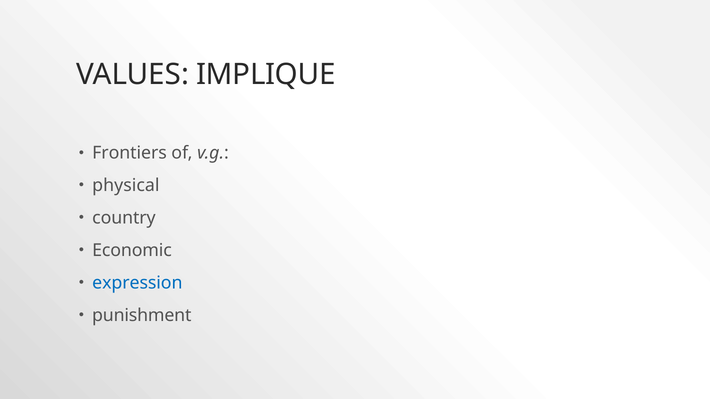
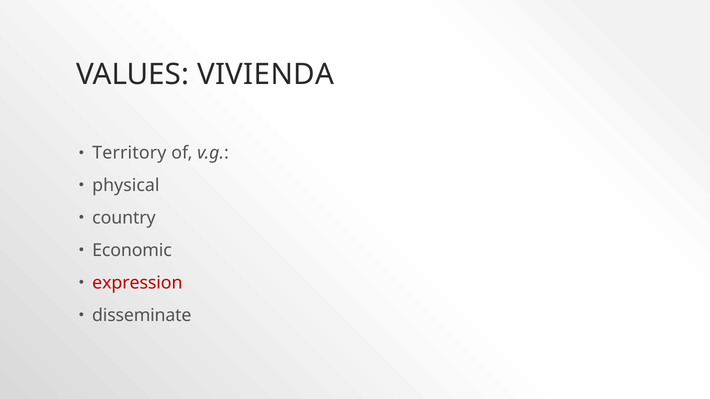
IMPLIQUE: IMPLIQUE -> VIVIENDA
Frontiers: Frontiers -> Territory
expression colour: blue -> red
punishment: punishment -> disseminate
